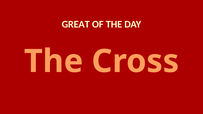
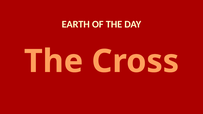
GREAT: GREAT -> EARTH
